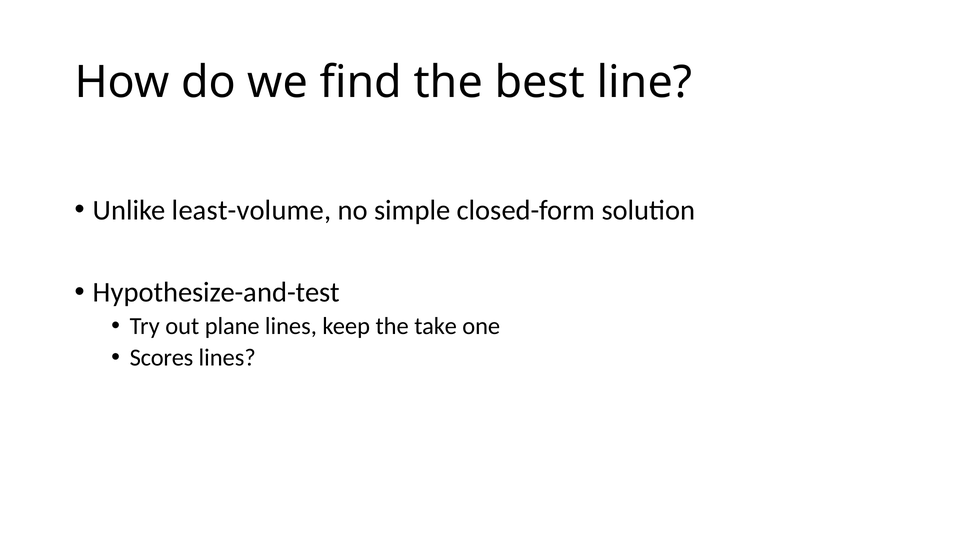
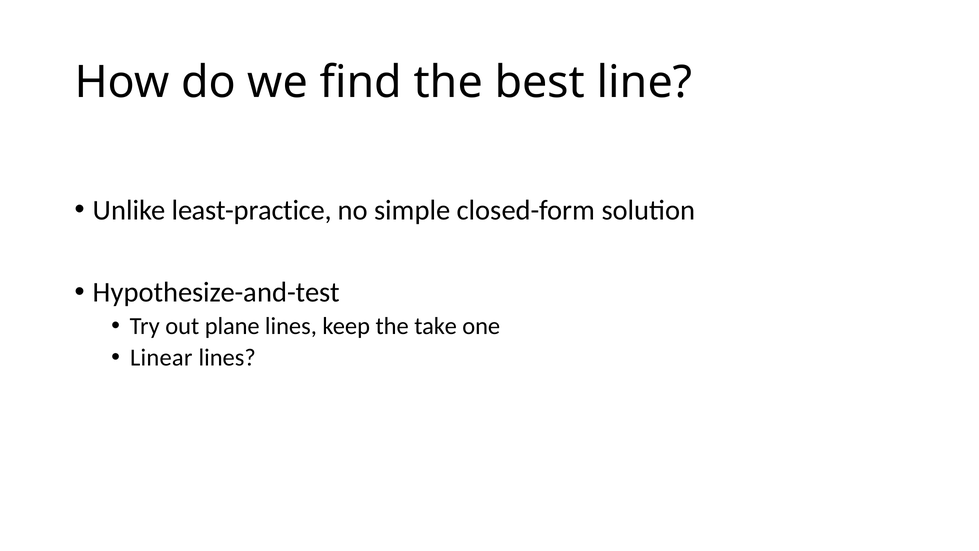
least-volume: least-volume -> least-practice
Scores: Scores -> Linear
